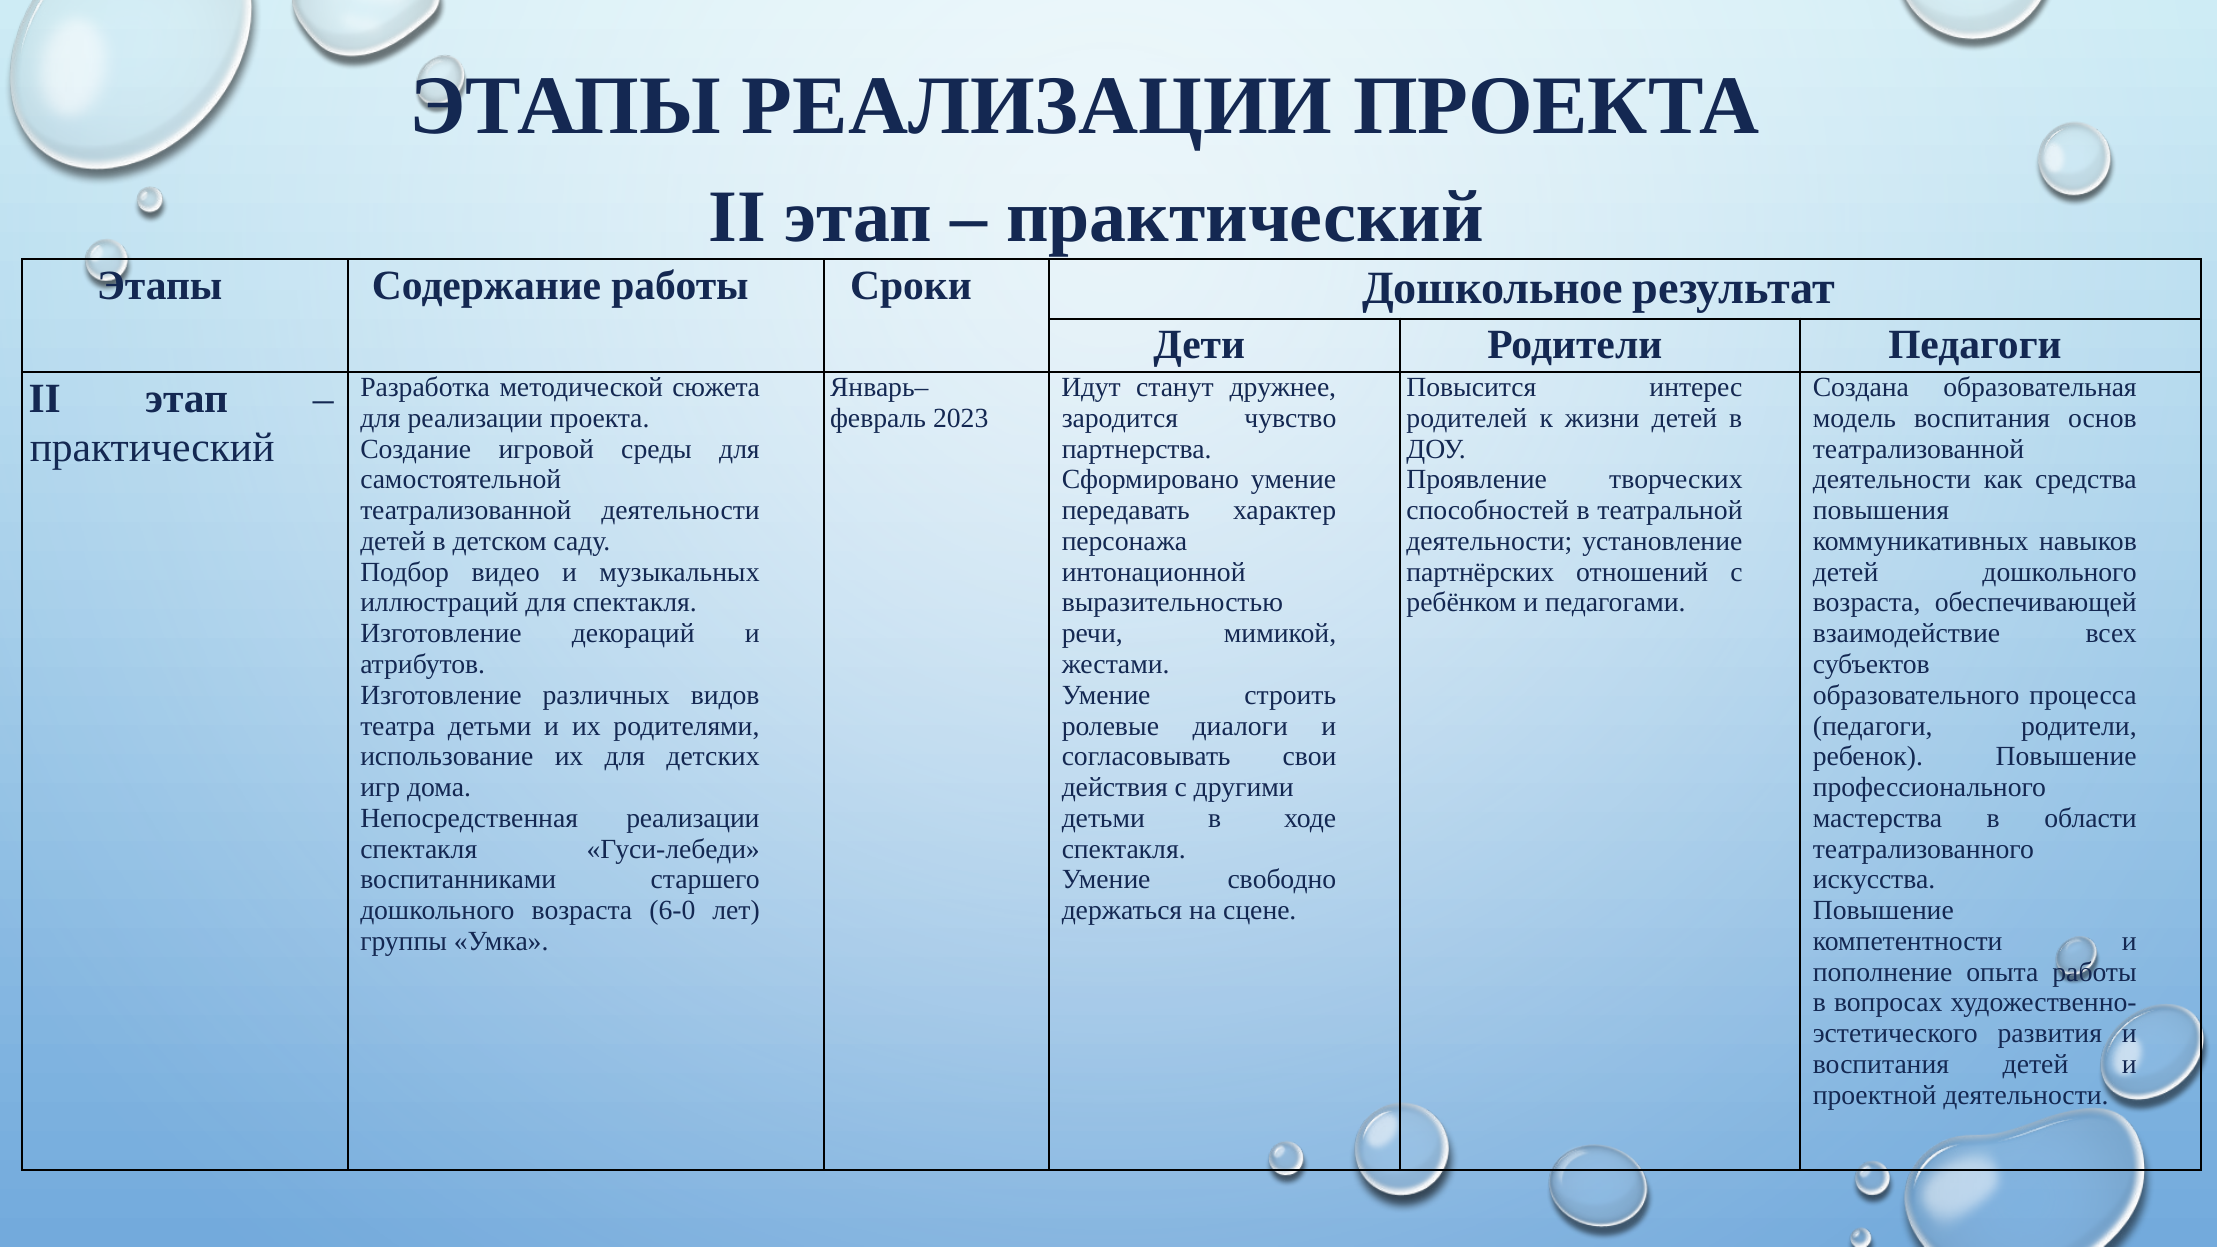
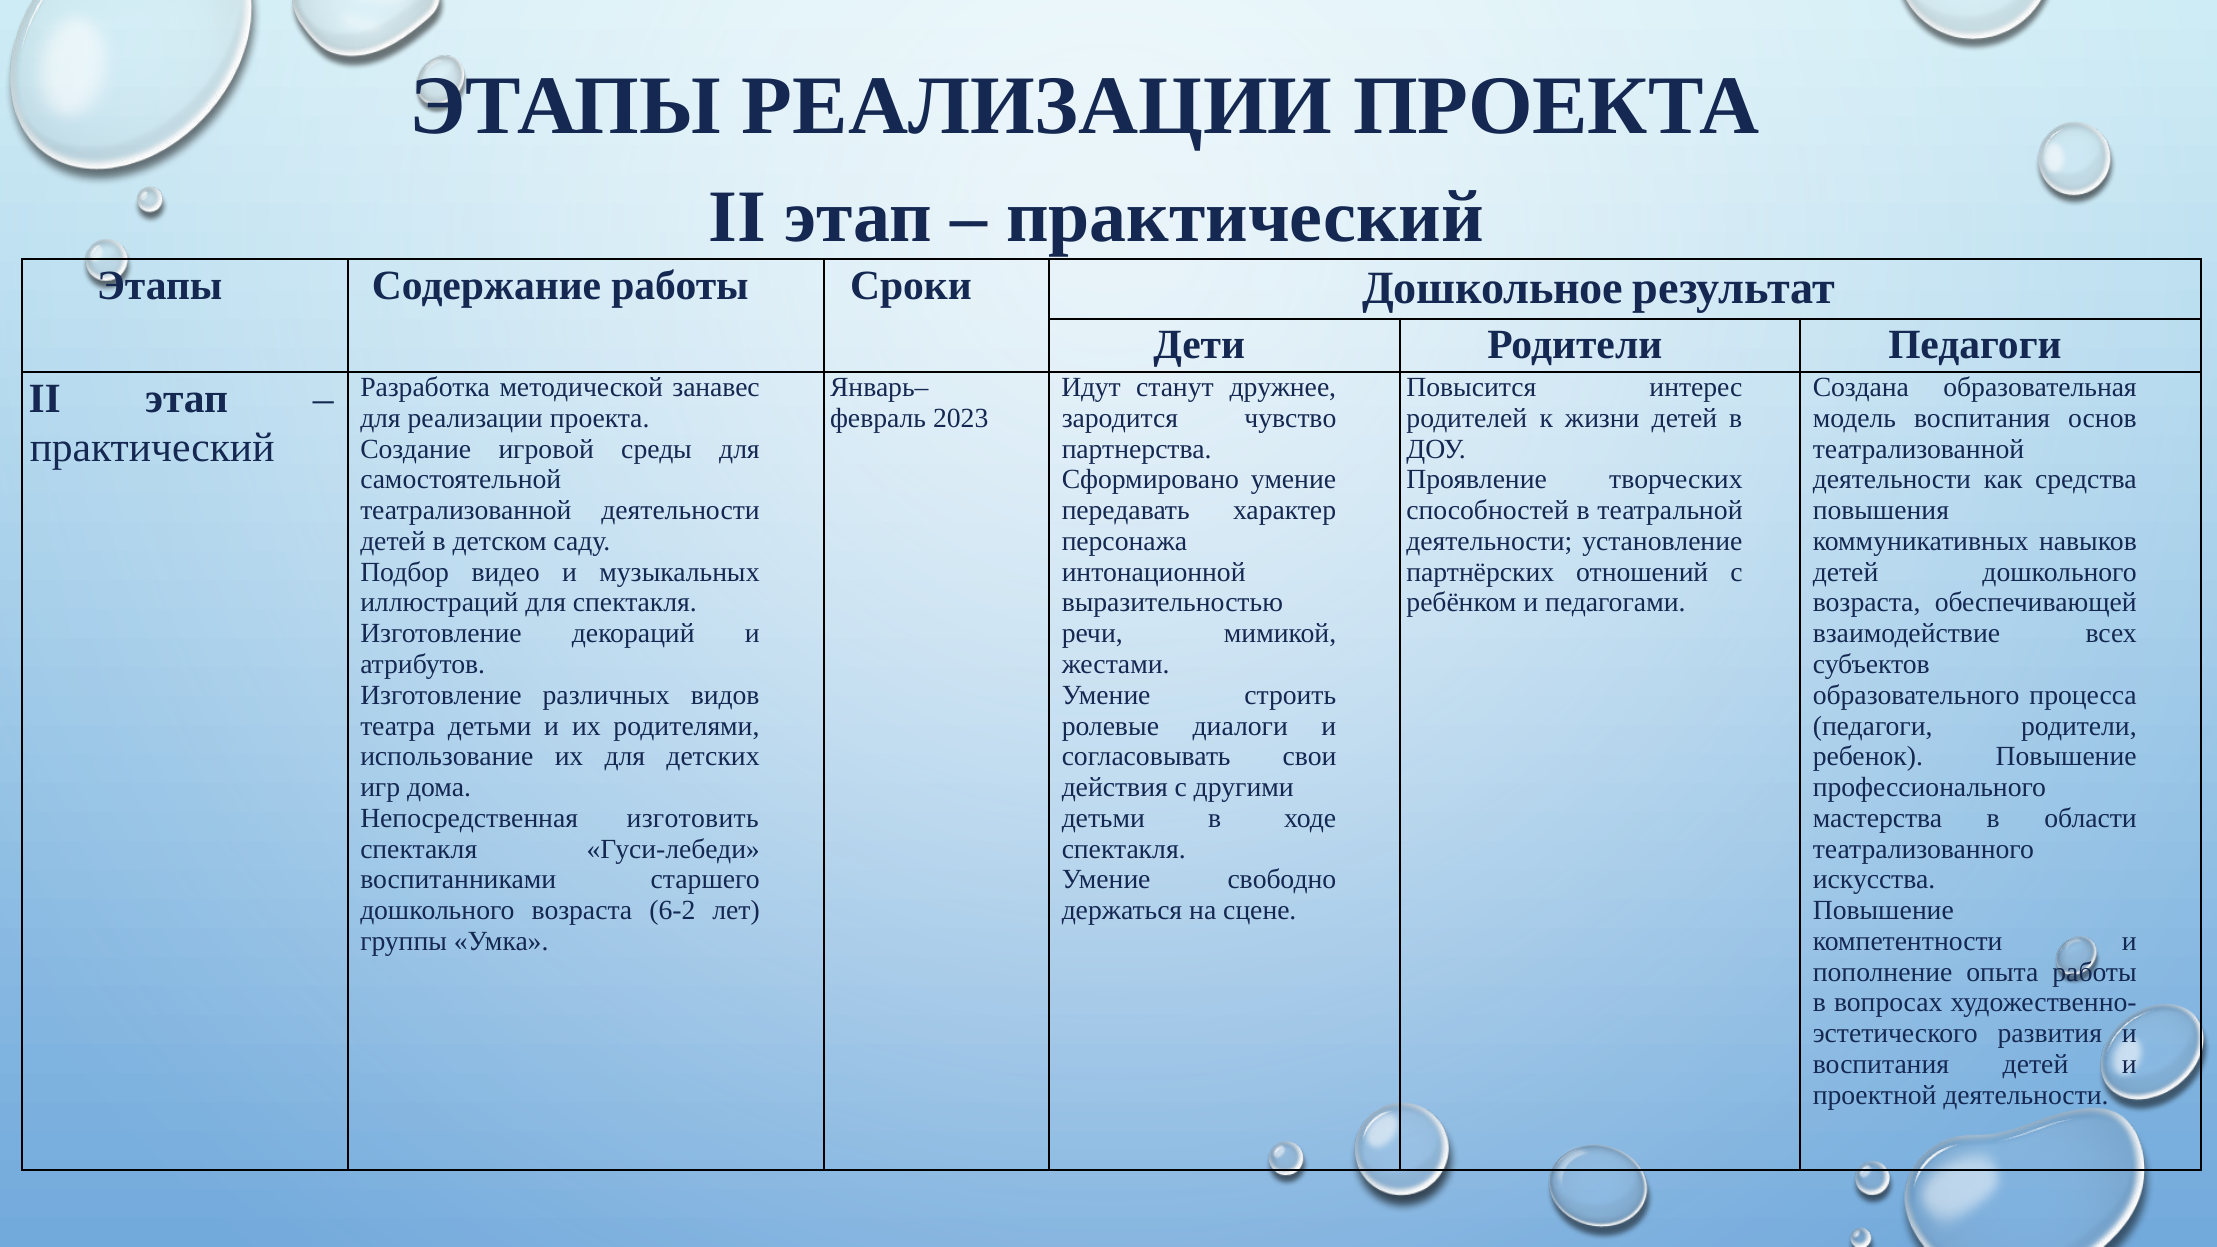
сюжета: сюжета -> занавес
Непосредственная реализации: реализации -> изготовить
6-0: 6-0 -> 6-2
